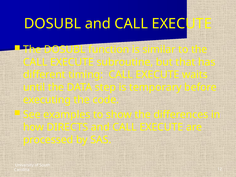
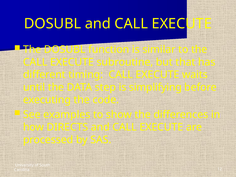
temporary: temporary -> simplifying
